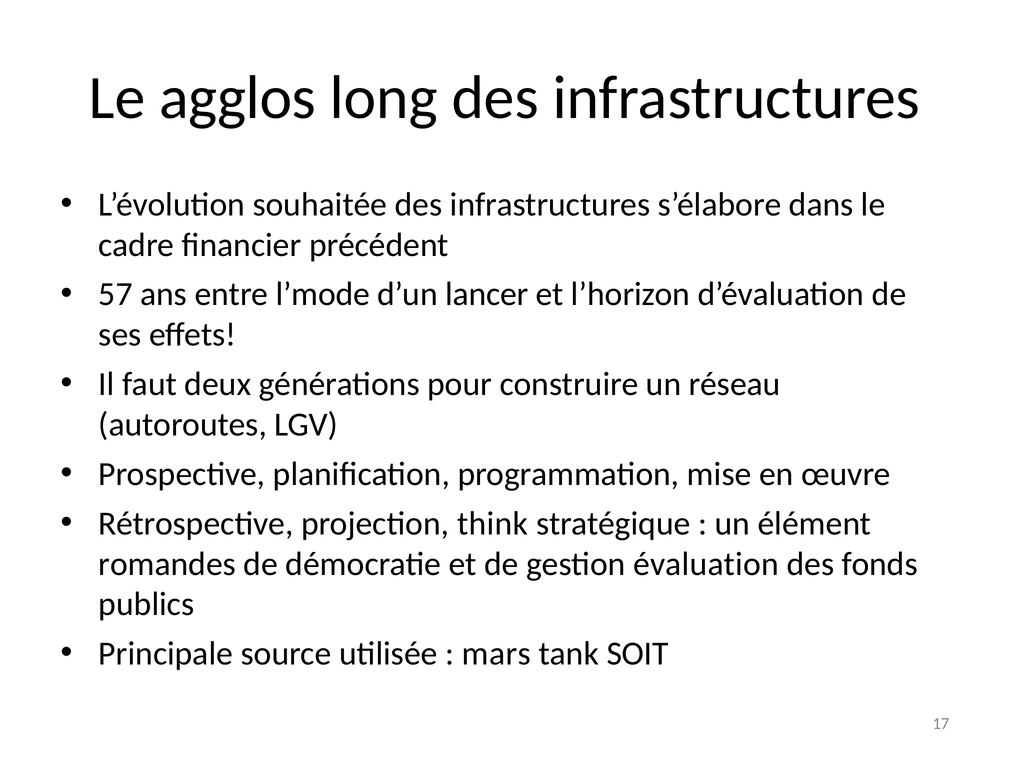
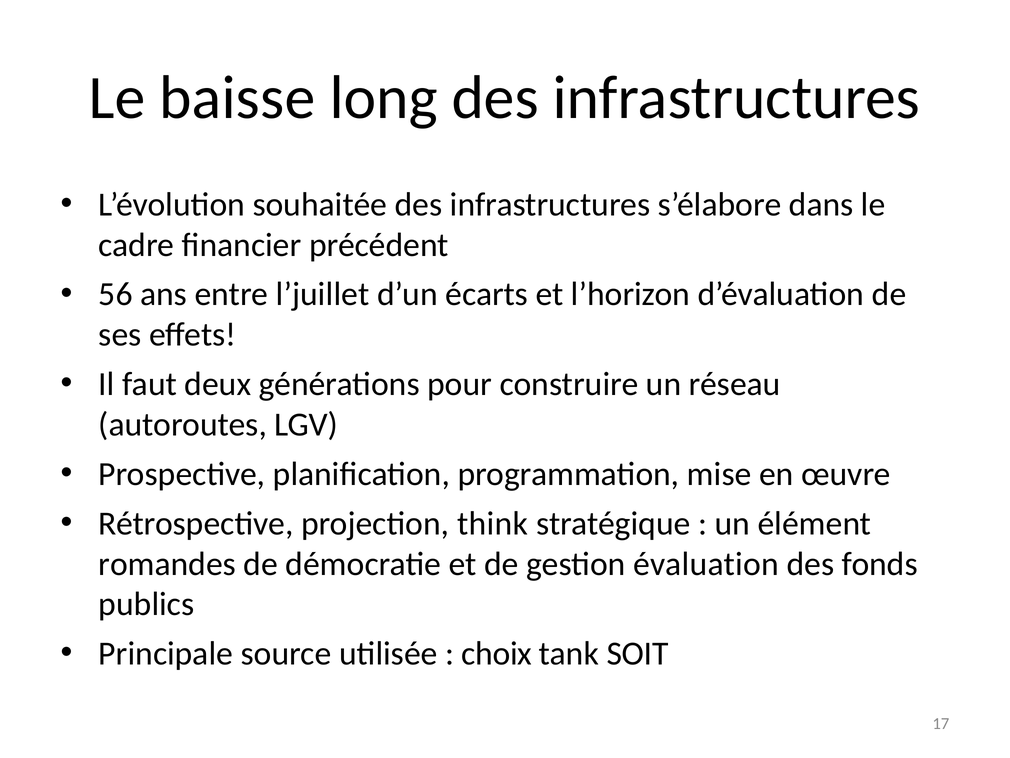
agglos: agglos -> baisse
57: 57 -> 56
l’mode: l’mode -> l’juillet
lancer: lancer -> écarts
mars: mars -> choix
